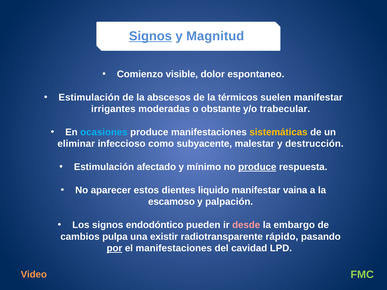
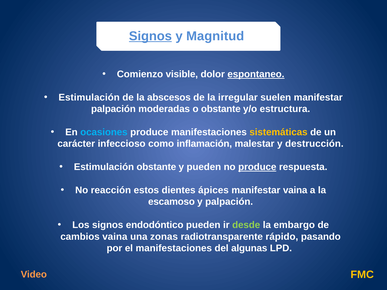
espontaneo underline: none -> present
térmicos: térmicos -> irregular
irrigantes at (113, 109): irrigantes -> palpación
trabecular: trabecular -> estructura
eliminar: eliminar -> carácter
subyacente: subyacente -> inflamación
Estimulación afectado: afectado -> obstante
y mínimo: mínimo -> pueden
aparecer: aparecer -> reacción
liquido: liquido -> ápices
desde colour: pink -> light green
cambios pulpa: pulpa -> vaina
existir: existir -> zonas
por underline: present -> none
cavidad: cavidad -> algunas
FMC colour: light green -> yellow
